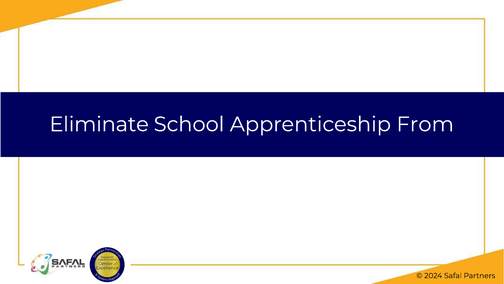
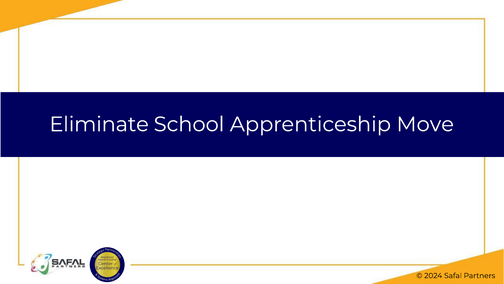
From: From -> Move
